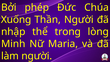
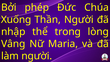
Minh: Minh -> Vâng
